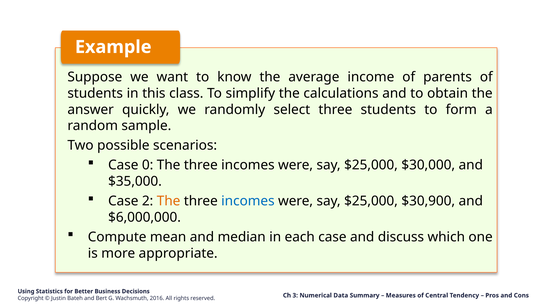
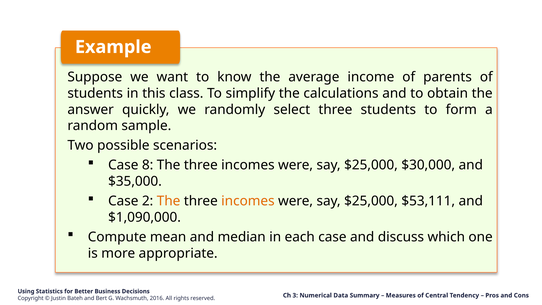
0: 0 -> 8
incomes at (248, 201) colour: blue -> orange
$30,900: $30,900 -> $53,111
$6,000,000: $6,000,000 -> $1,090,000
